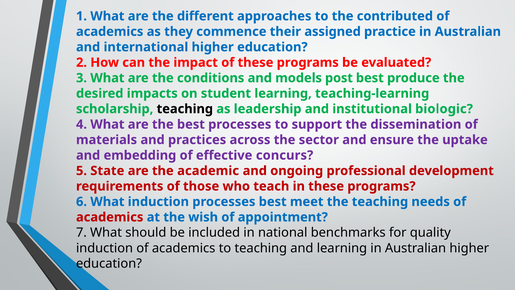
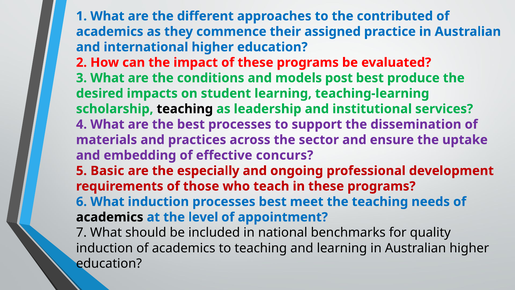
biologic: biologic -> services
State: State -> Basic
academic: academic -> especially
academics at (110, 217) colour: red -> black
wish: wish -> level
